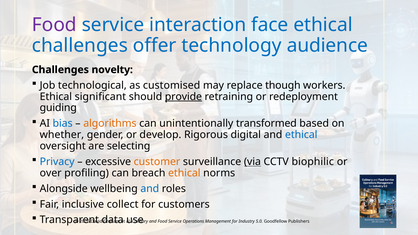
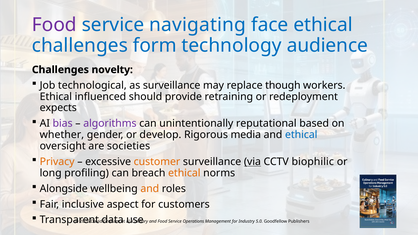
interaction: interaction -> navigating
offer: offer -> form
as customised: customised -> surveillance
significant: significant -> influenced
provide underline: present -> none
guiding: guiding -> expects
bias colour: blue -> purple
algorithms colour: orange -> purple
transformed: transformed -> reputational
digital: digital -> media
selecting: selecting -> societies
Privacy colour: blue -> orange
over: over -> long
and at (150, 189) colour: blue -> orange
collect: collect -> aspect
